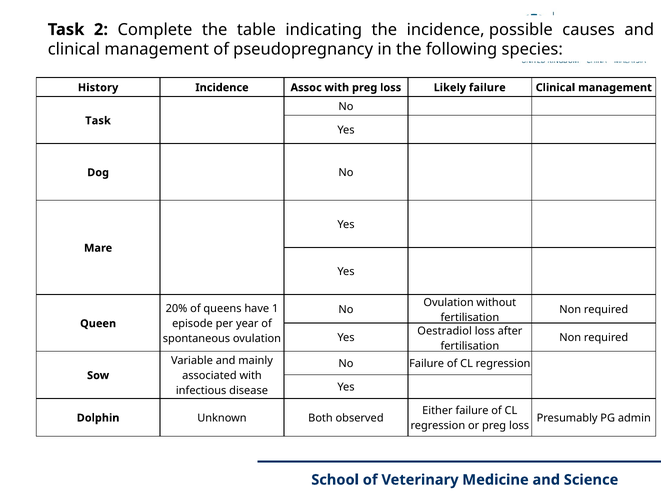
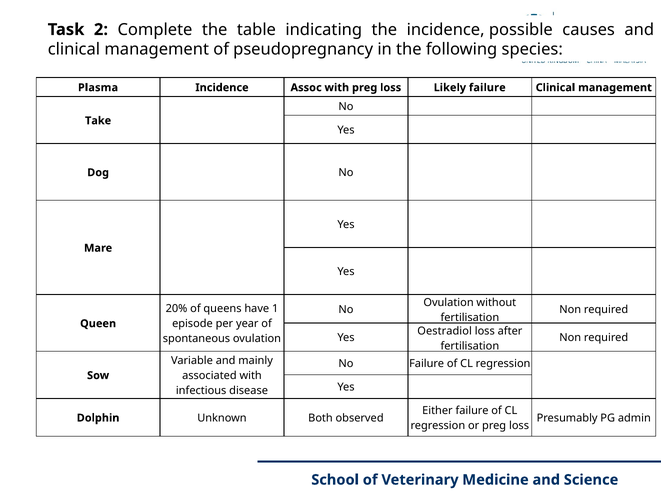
History: History -> Plasma
Task at (98, 121): Task -> Take
